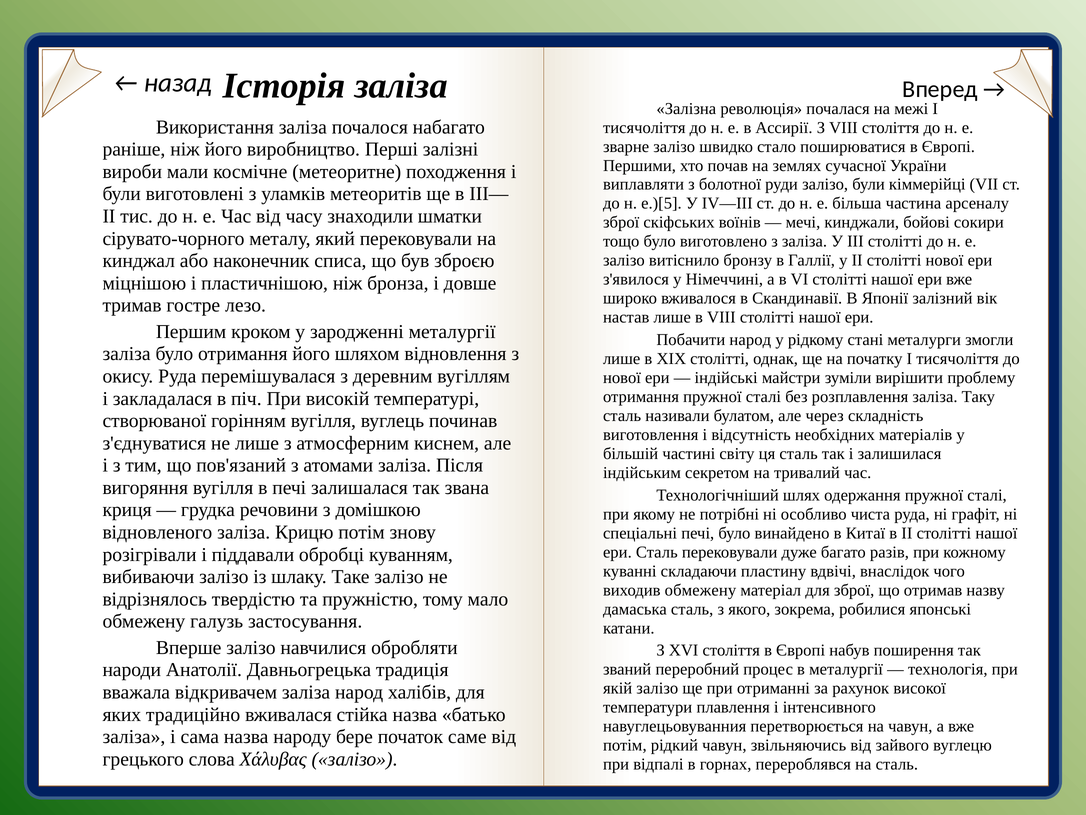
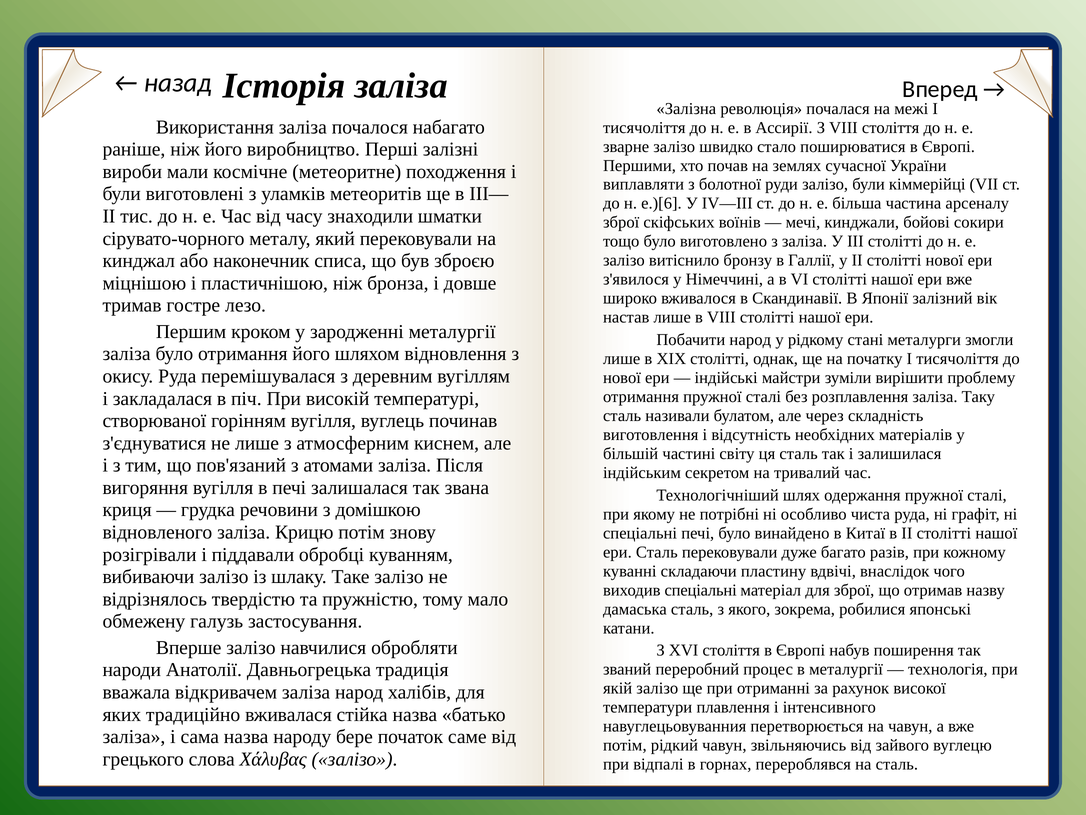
е.)[5: е.)[5 -> е.)[6
виходив обмежену: обмежену -> спеціальні
